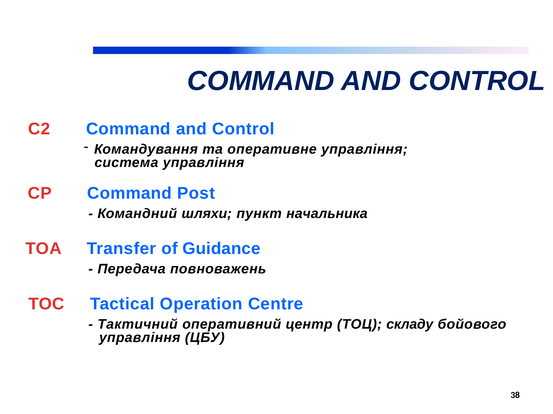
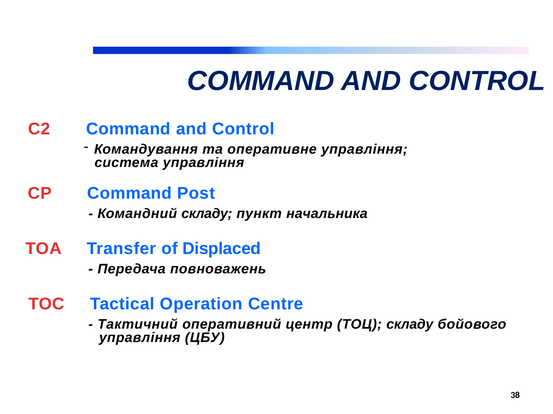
Командний шляхи: шляхи -> складу
Guidance: Guidance -> Displaced
